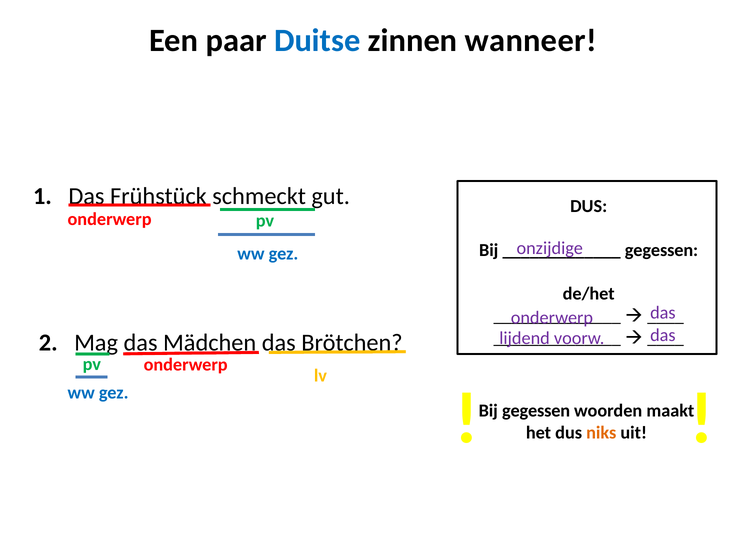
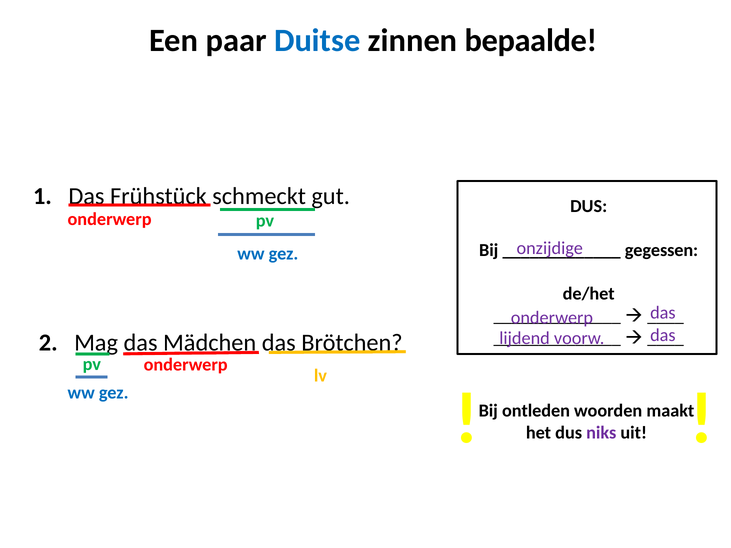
wanneer: wanneer -> bepaalde
Bij gegessen: gegessen -> ontleden
niks colour: orange -> purple
